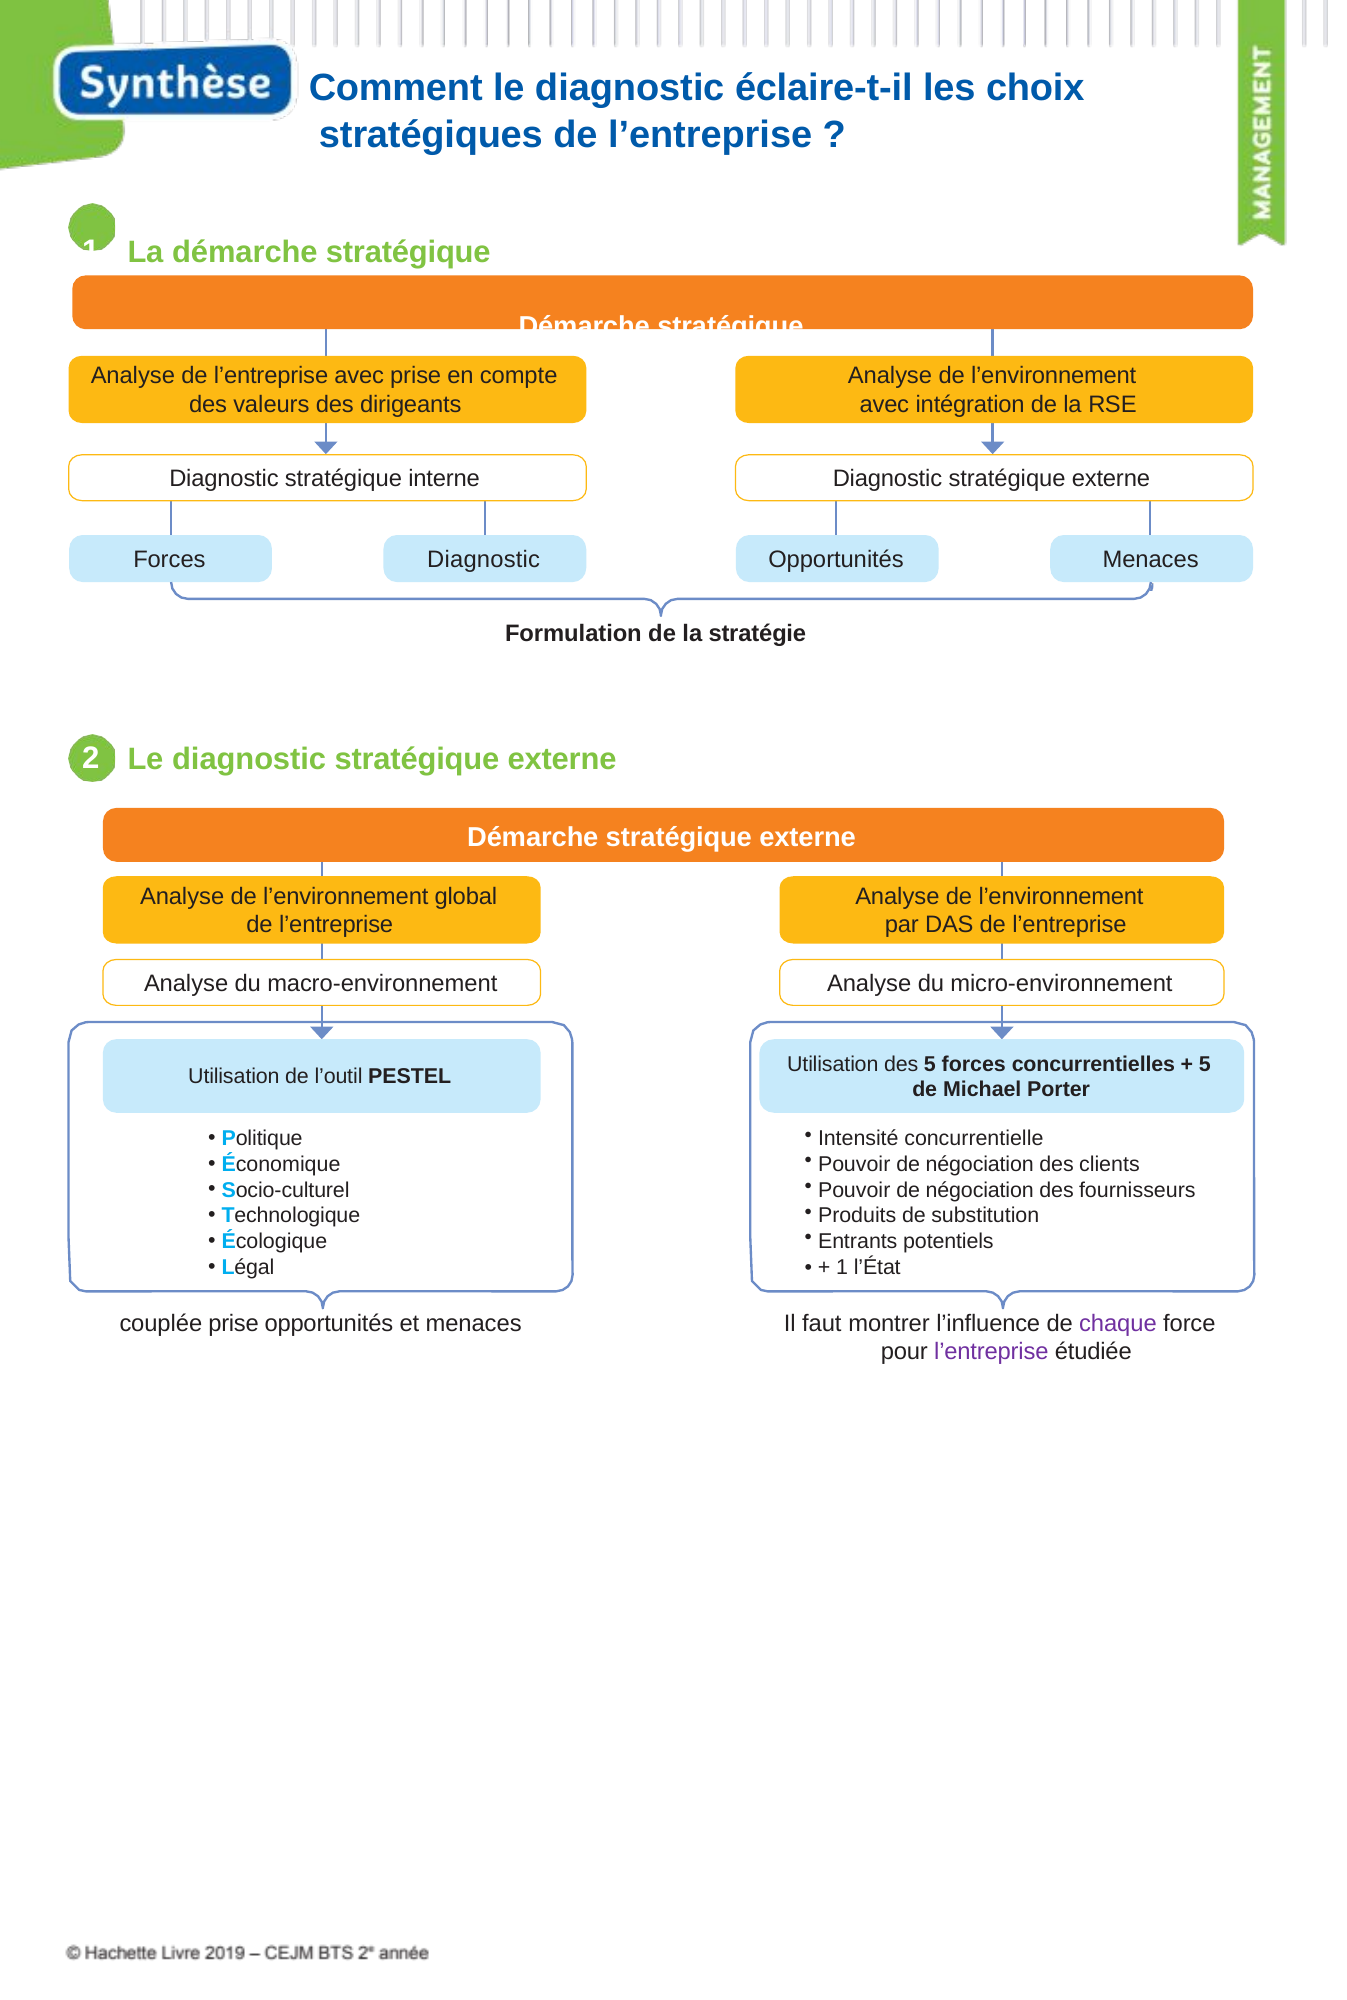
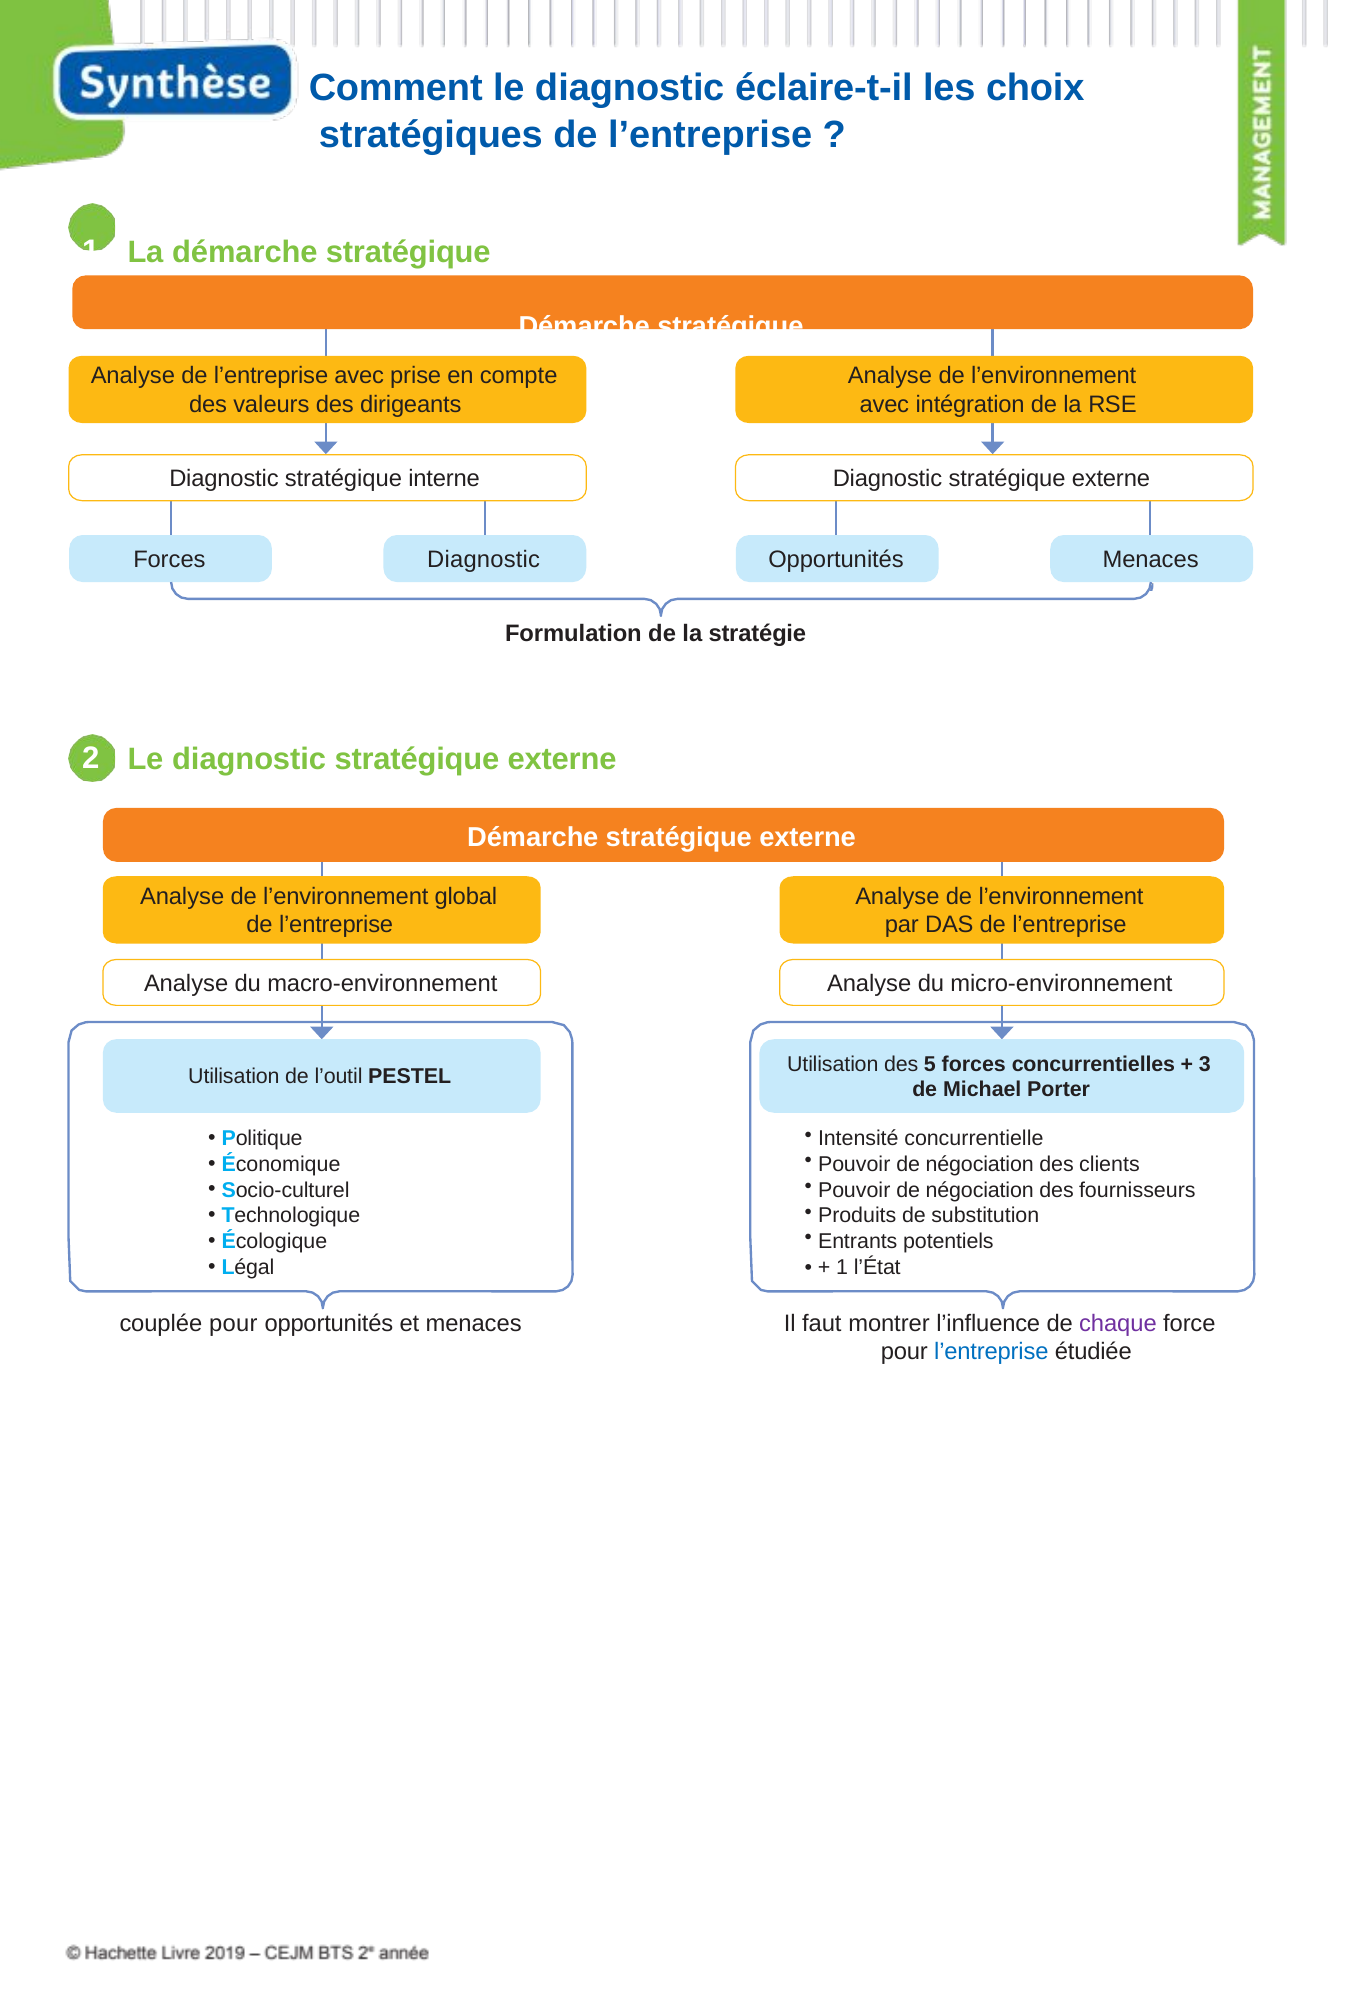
5 at (1205, 1064): 5 -> 3
couplée prise: prise -> pour
l’entreprise at (991, 1352) colour: purple -> blue
